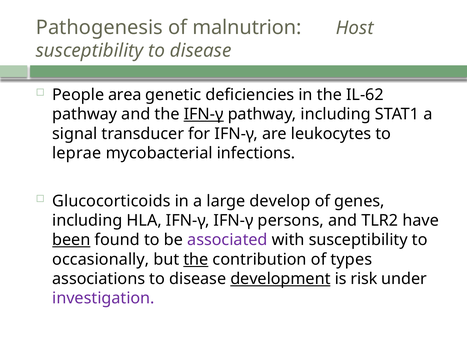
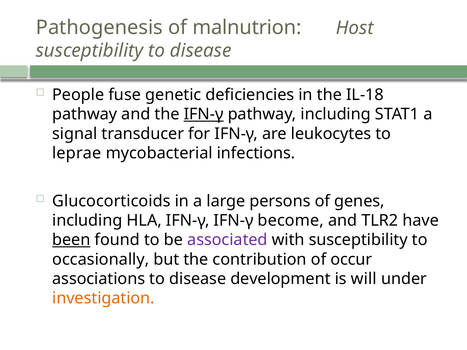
area: area -> fuse
IL-62: IL-62 -> IL-18
develop: develop -> persons
persons: persons -> become
the at (196, 260) underline: present -> none
types: types -> occur
development underline: present -> none
risk: risk -> will
investigation colour: purple -> orange
